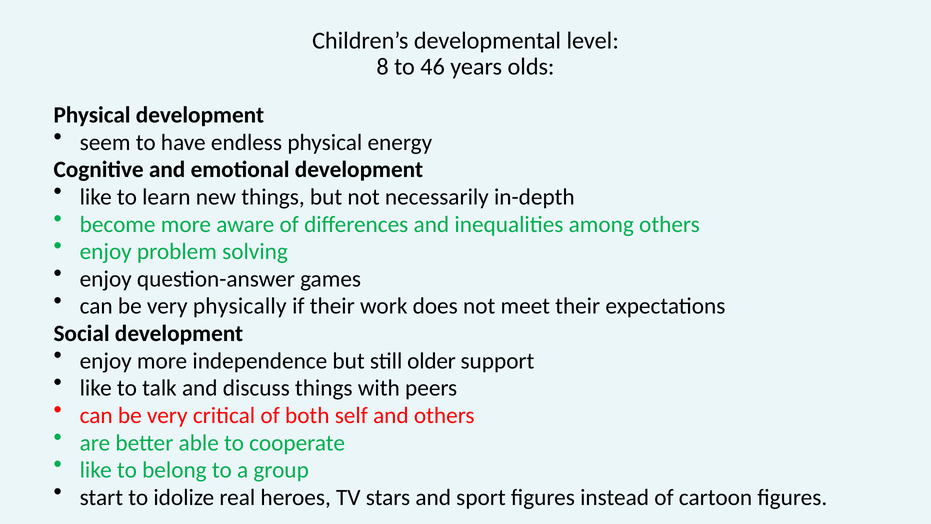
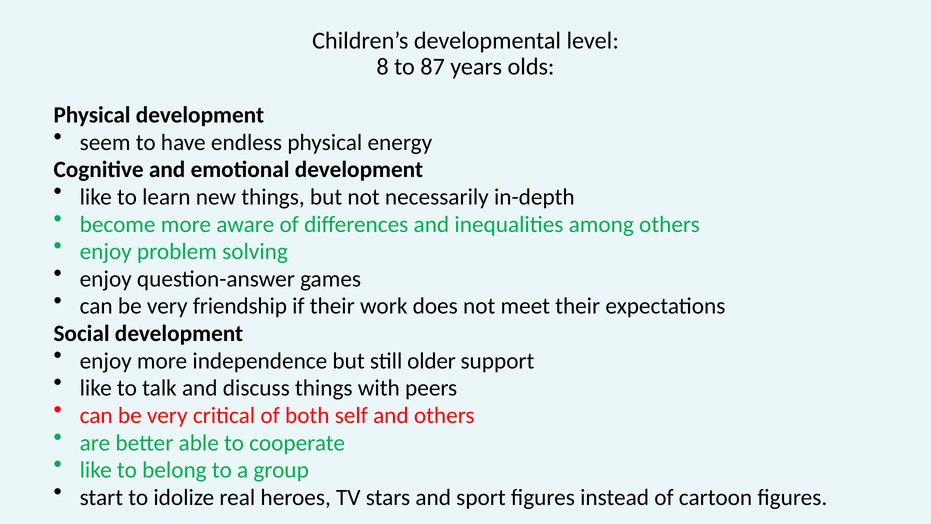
46: 46 -> 87
physically: physically -> friendship
